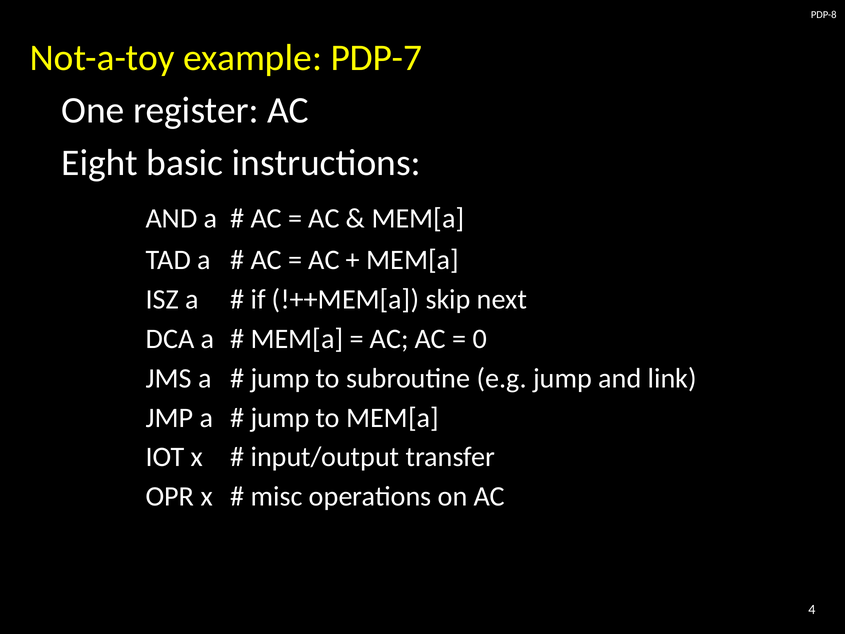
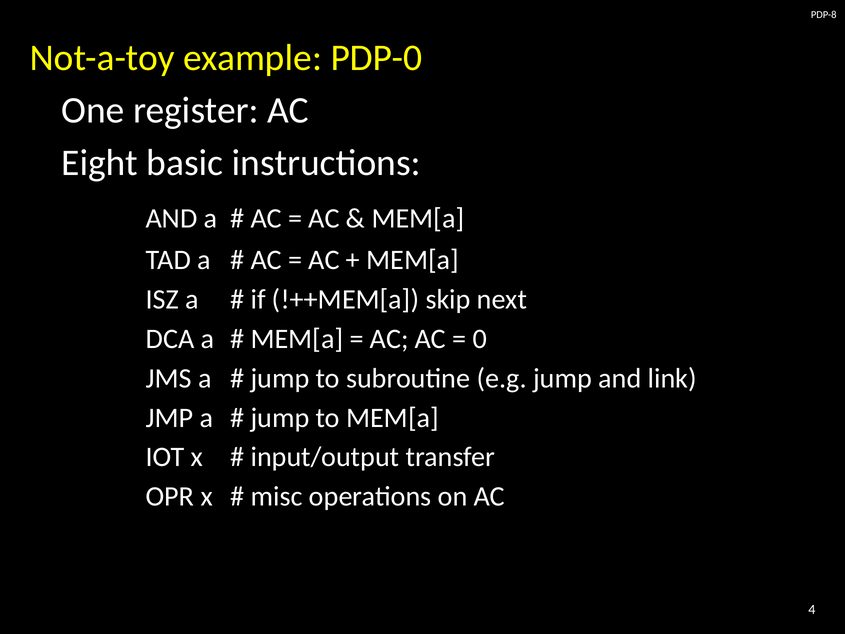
PDP-7: PDP-7 -> PDP-0
